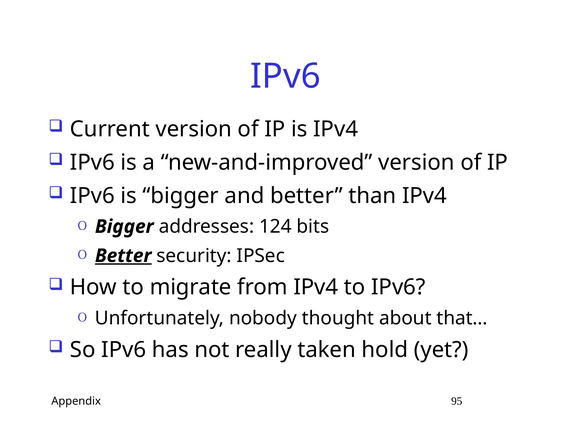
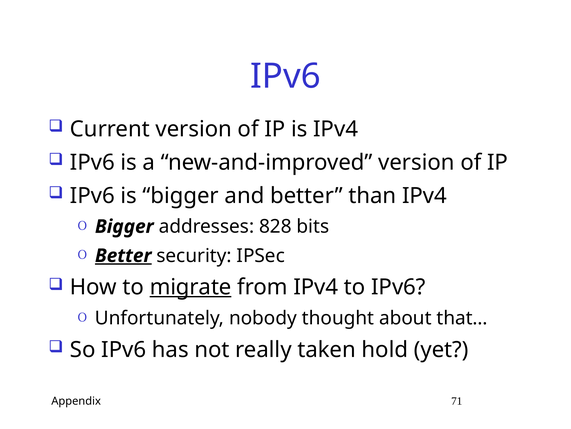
124: 124 -> 828
migrate underline: none -> present
95: 95 -> 71
